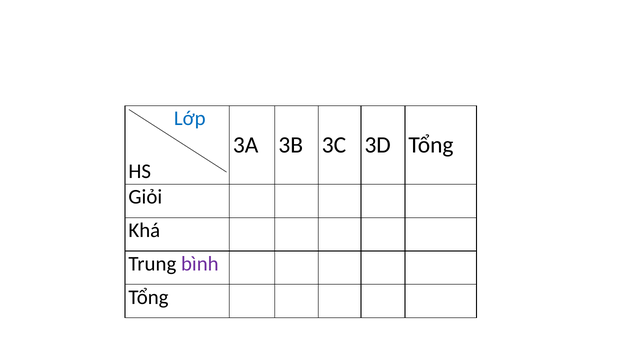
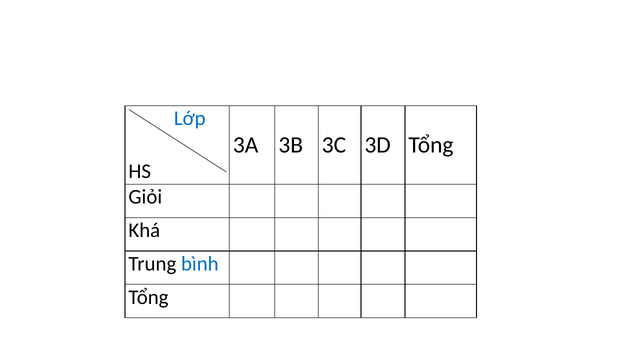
bình colour: purple -> blue
